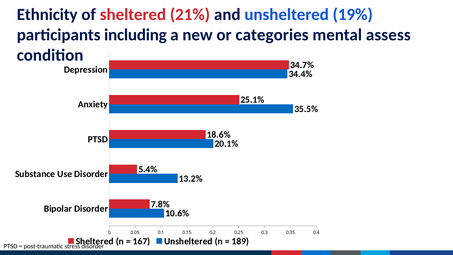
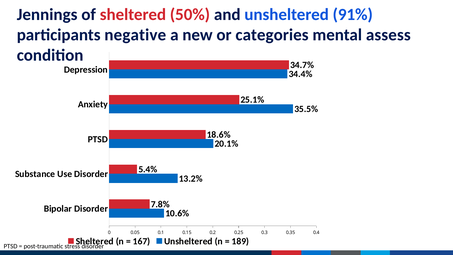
Ethnicity: Ethnicity -> Jennings
21%: 21% -> 50%
19%: 19% -> 91%
including: including -> negative
